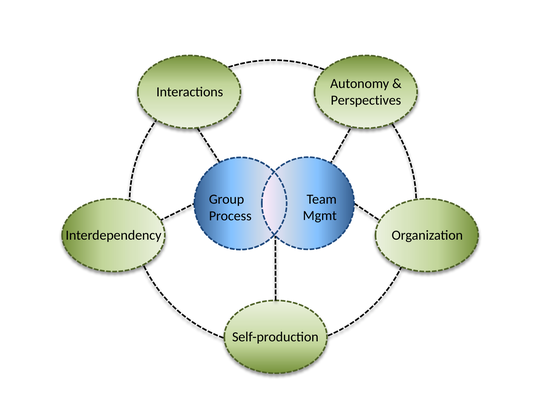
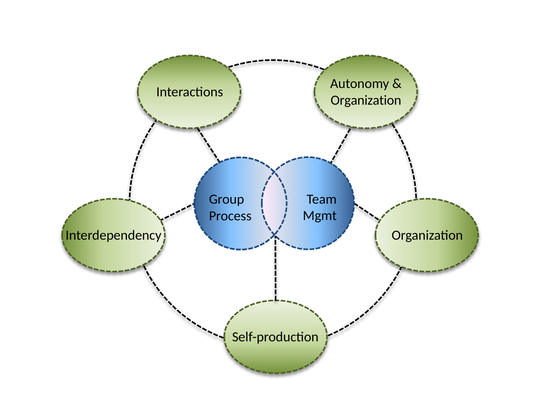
Perspectives at (366, 100): Perspectives -> Organization
